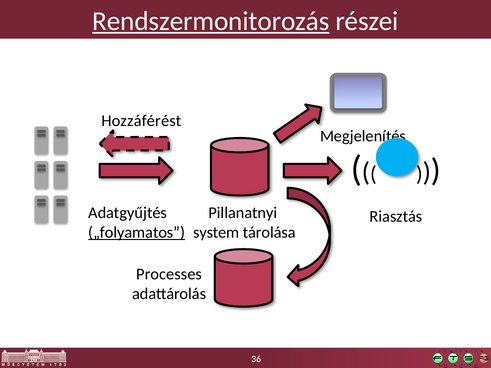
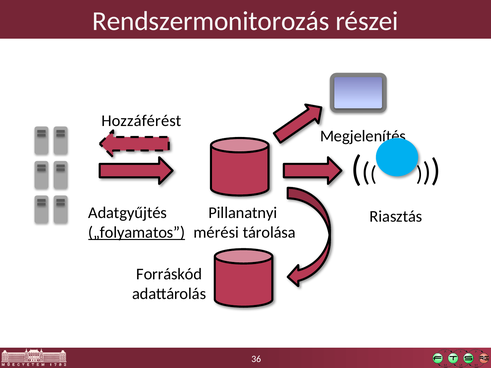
Rendszermonitorozás underline: present -> none
system: system -> mérési
Processes: Processes -> Forráskód
